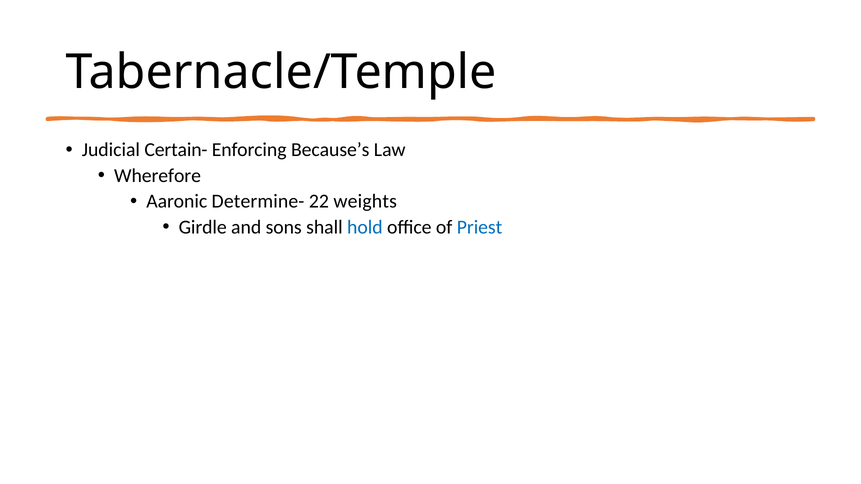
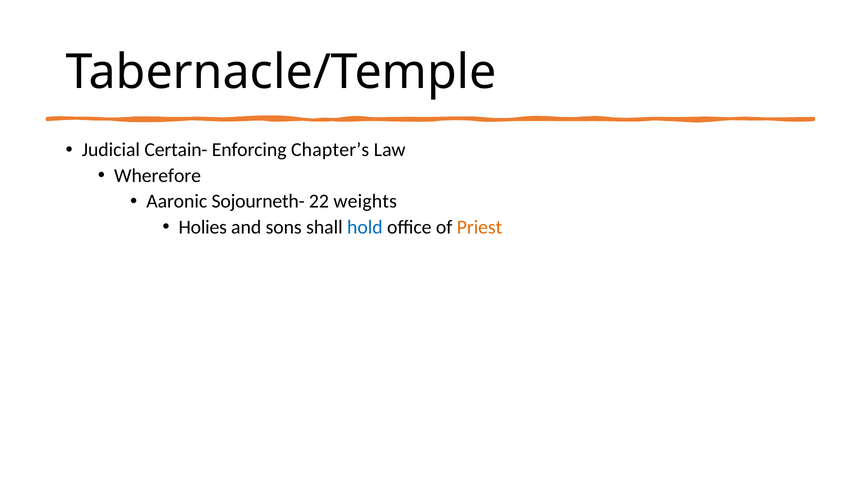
Because’s: Because’s -> Chapter’s
Determine-: Determine- -> Sojourneth-
Girdle: Girdle -> Holies
Priest colour: blue -> orange
